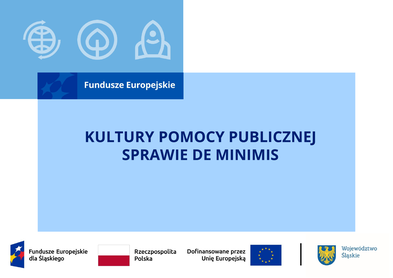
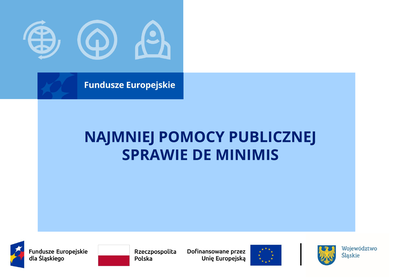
KULTURY: KULTURY -> NAJMNIEJ
